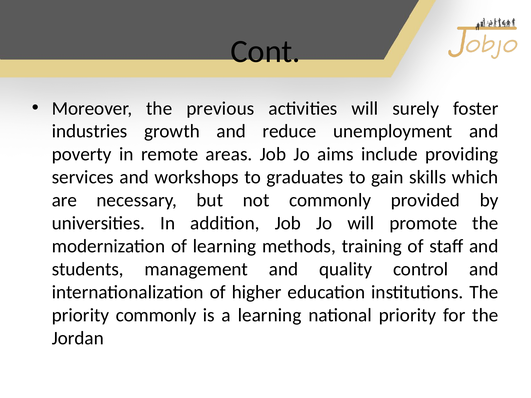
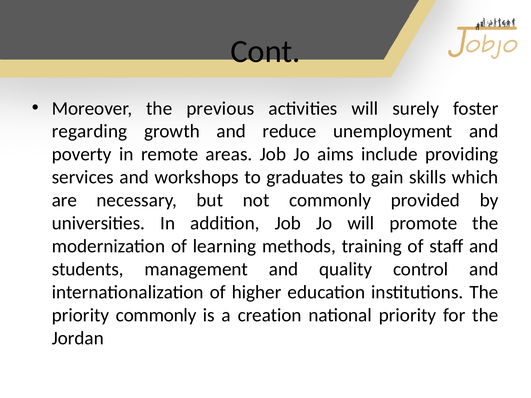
industries: industries -> regarding
a learning: learning -> creation
